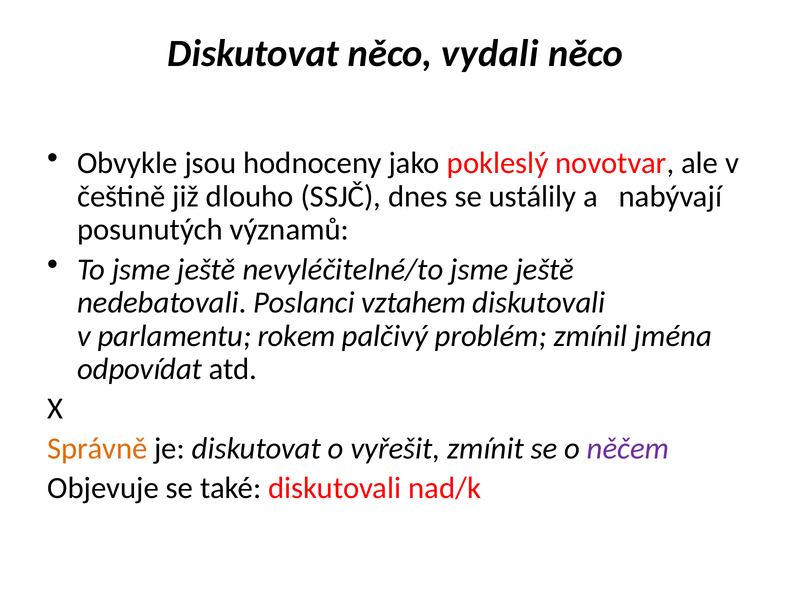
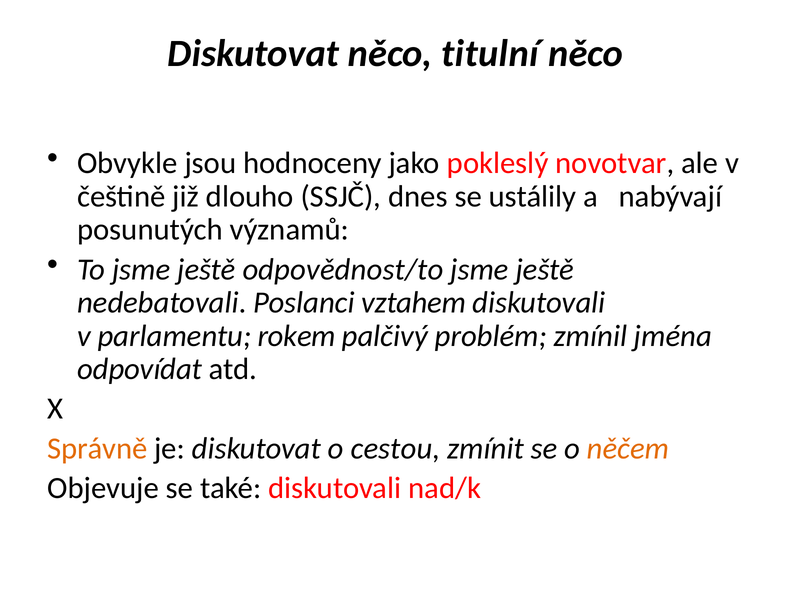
vydali: vydali -> titulní
nevyléčitelné/to: nevyléčitelné/to -> odpovědnost/to
vyřešit: vyřešit -> cestou
něčem colour: purple -> orange
